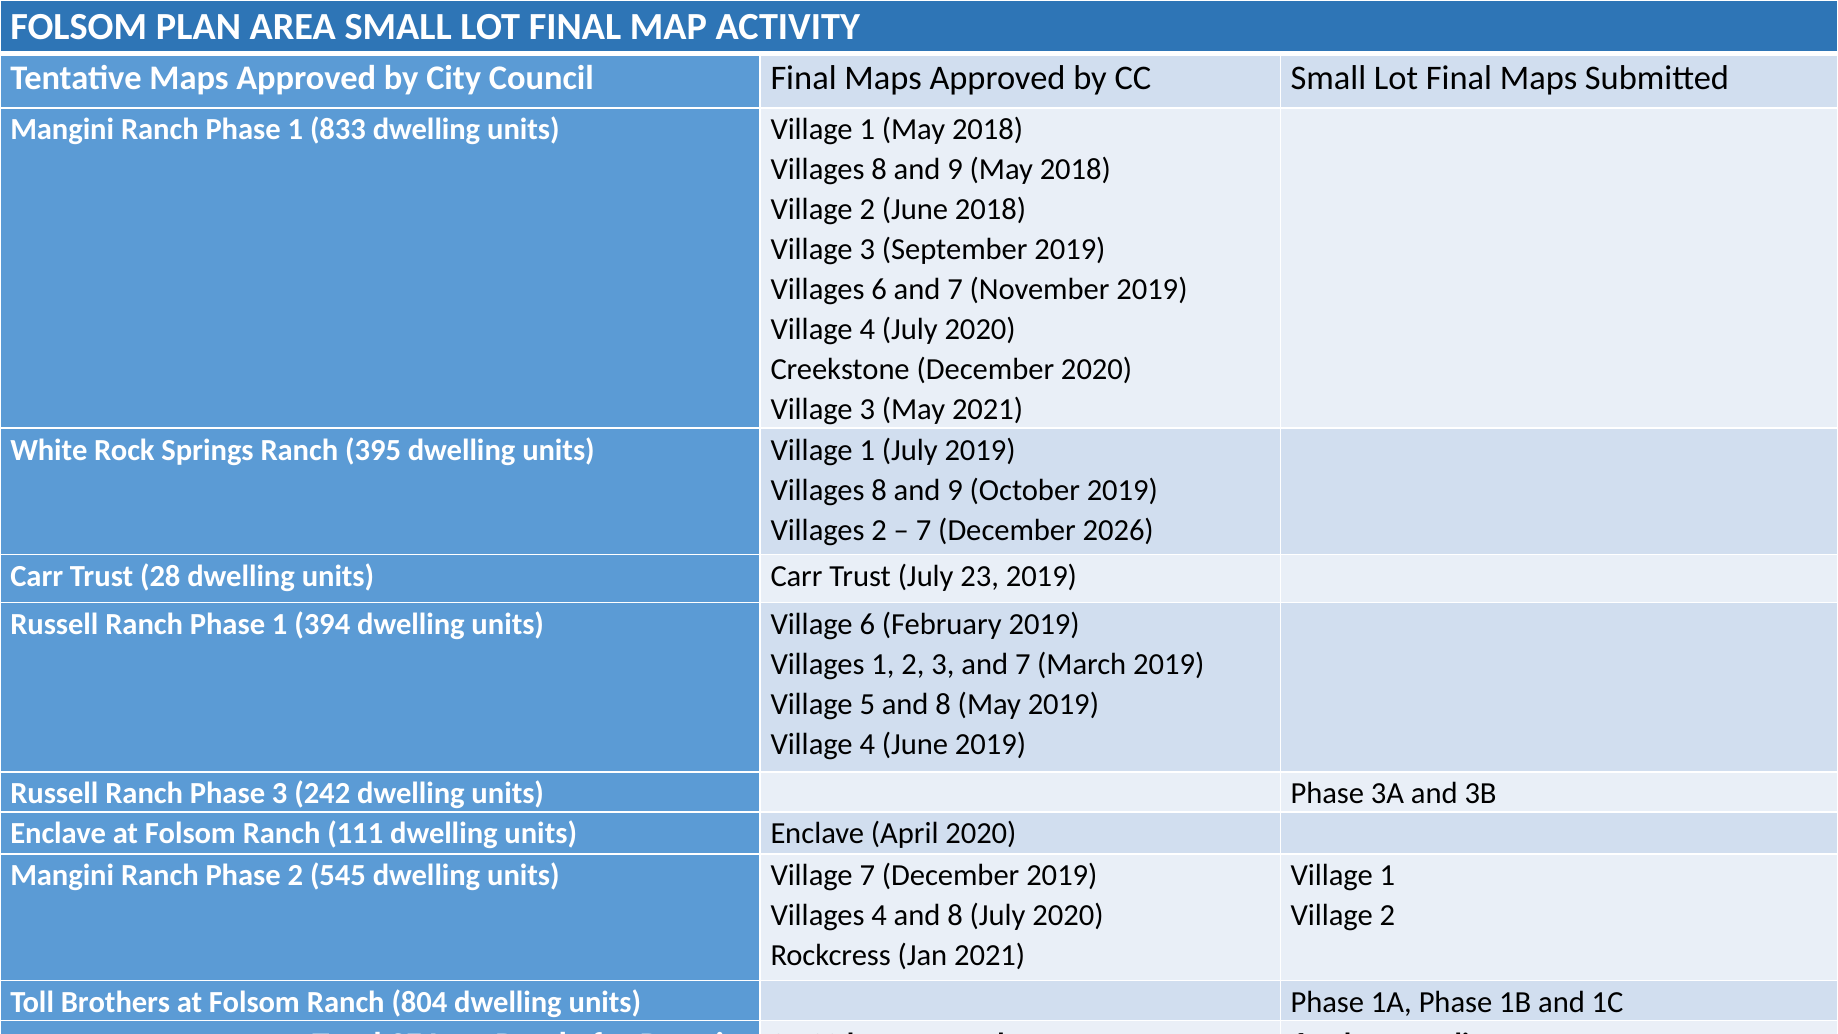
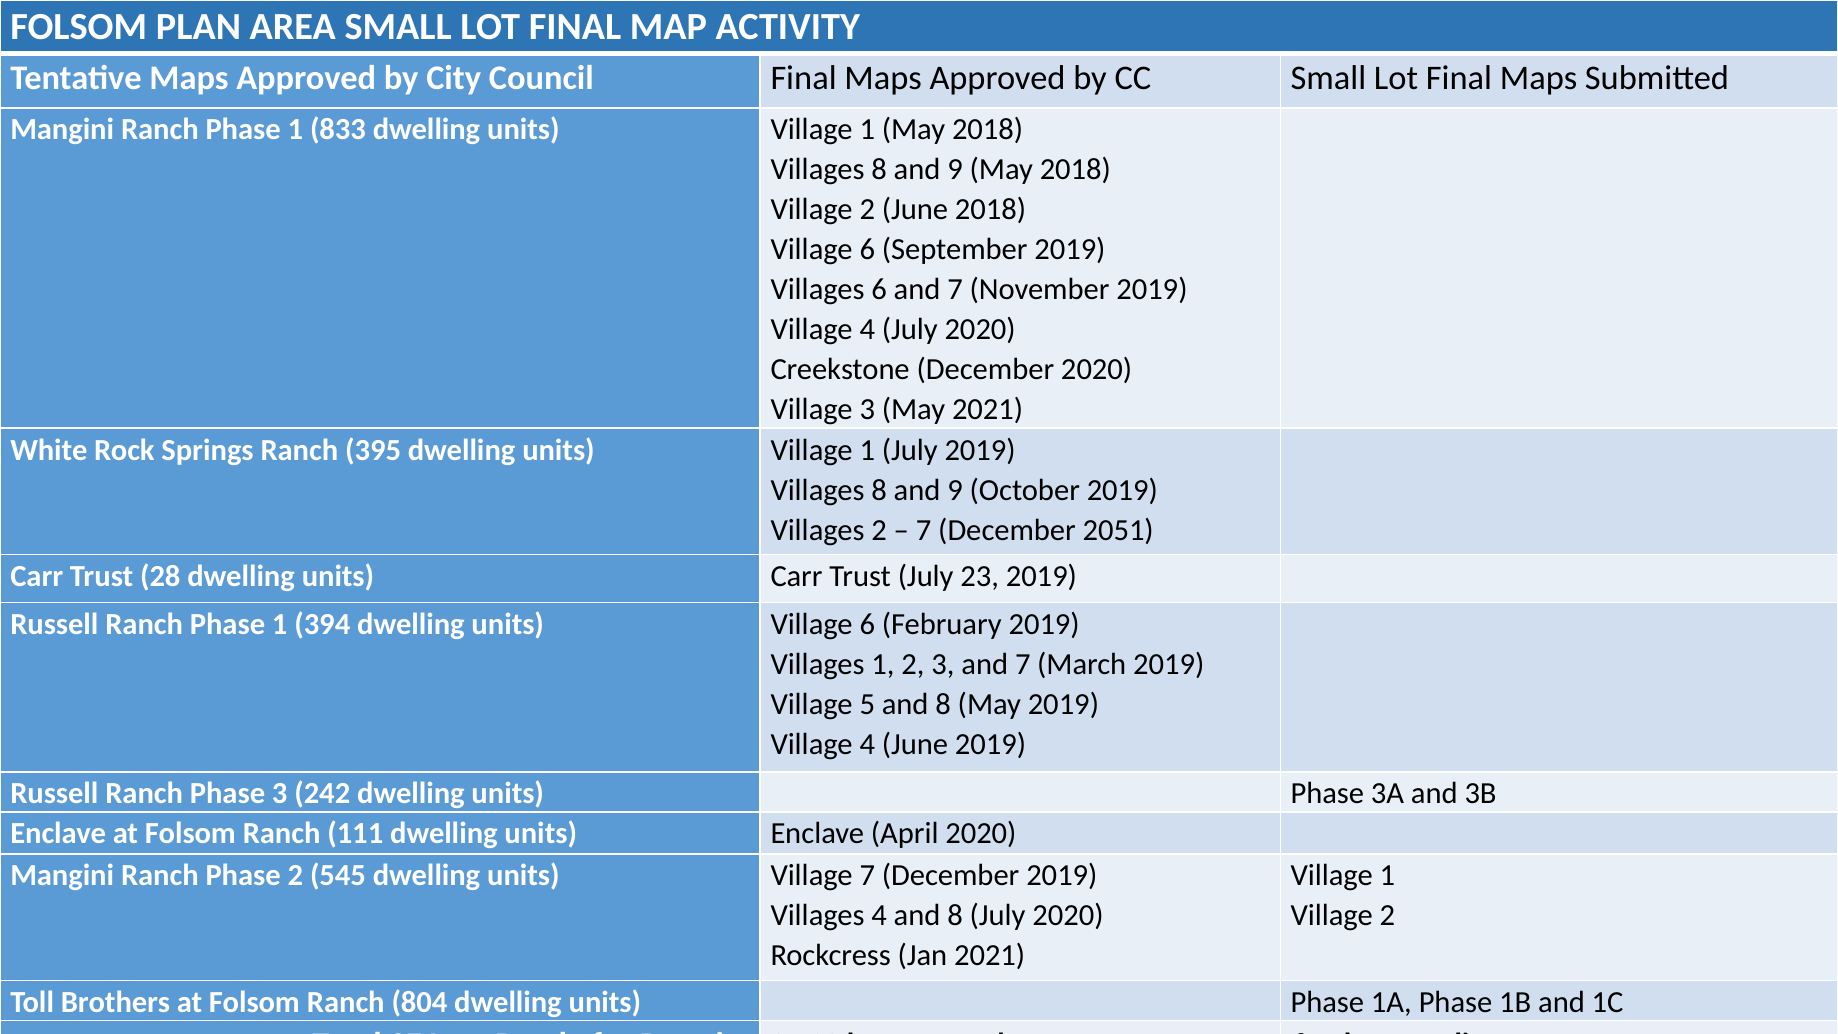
3 at (867, 250): 3 -> 6
2026: 2026 -> 2051
